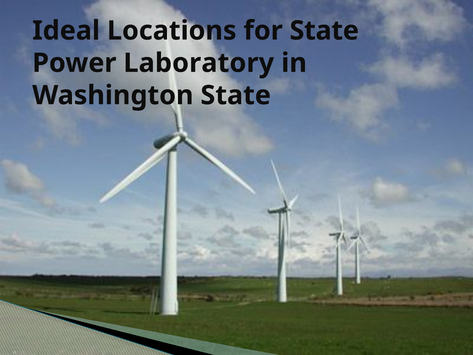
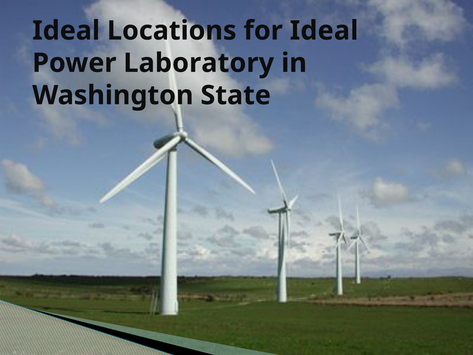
for State: State -> Ideal
